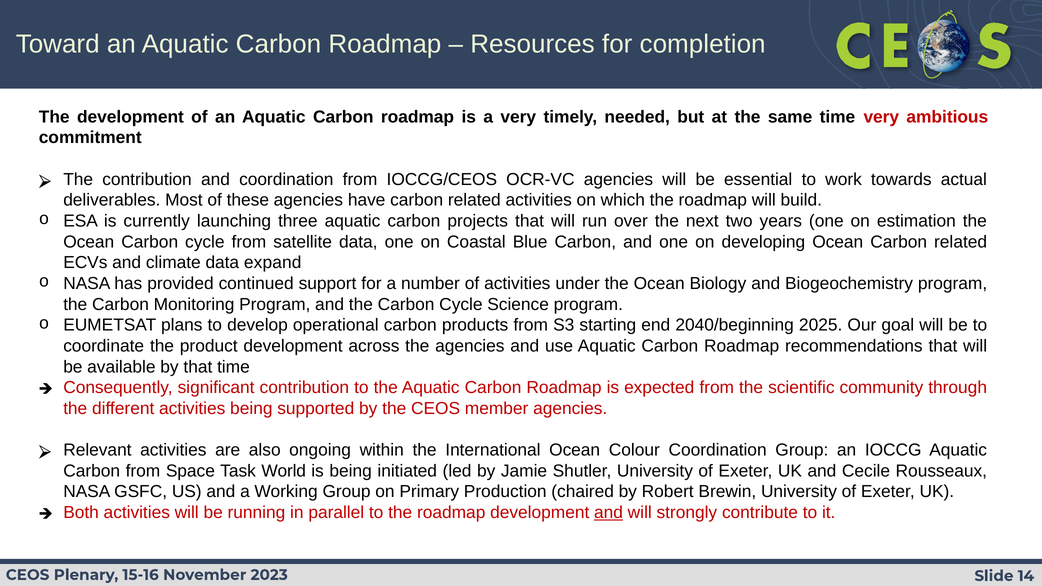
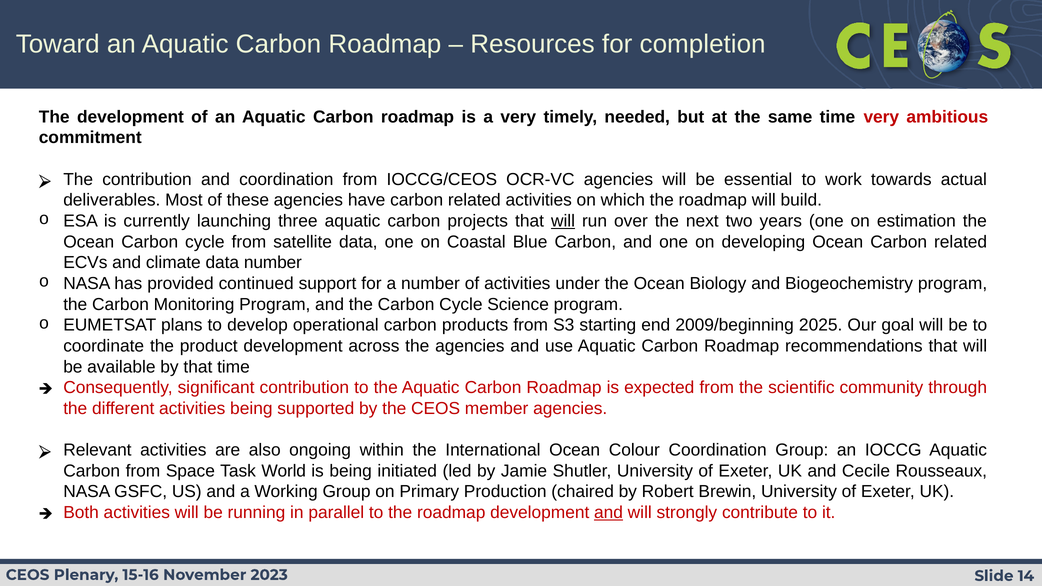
will at (563, 221) underline: none -> present
data expand: expand -> number
2040/beginning: 2040/beginning -> 2009/beginning
